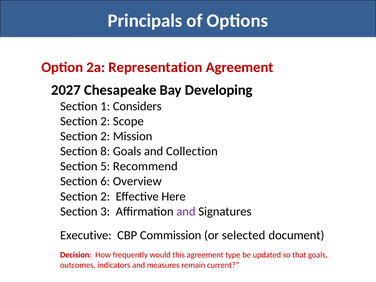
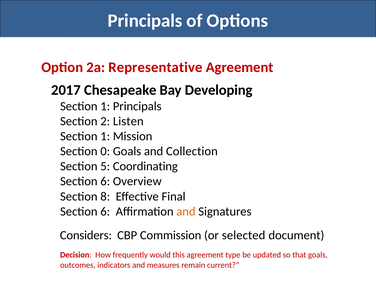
Representation: Representation -> Representative
2027: 2027 -> 2017
1 Considers: Considers -> Principals
Scope: Scope -> Listen
2 at (105, 136): 2 -> 1
8: 8 -> 0
Recommend: Recommend -> Coordinating
2 at (105, 196): 2 -> 8
Here: Here -> Final
3 at (105, 211): 3 -> 6
and at (186, 211) colour: purple -> orange
Executive: Executive -> Considers
